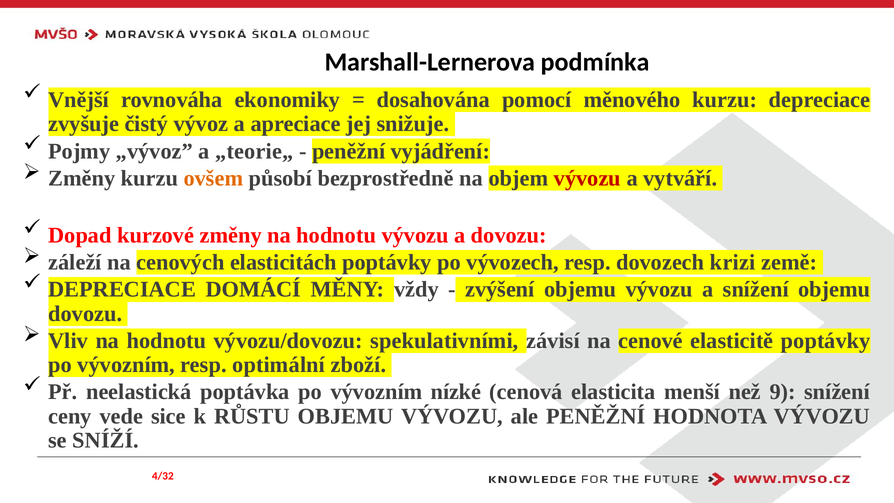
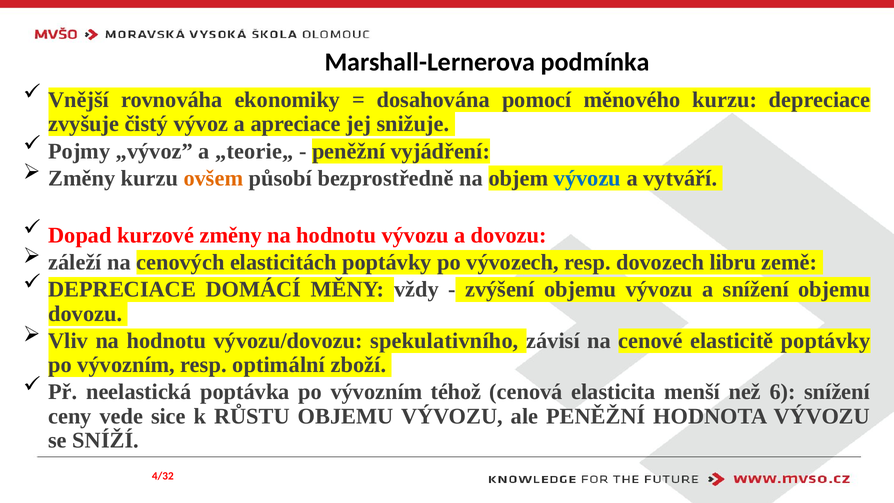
vývozu at (587, 178) colour: red -> blue
krizi: krizi -> libru
spekulativními: spekulativními -> spekulativního
nízké: nízké -> téhož
9: 9 -> 6
